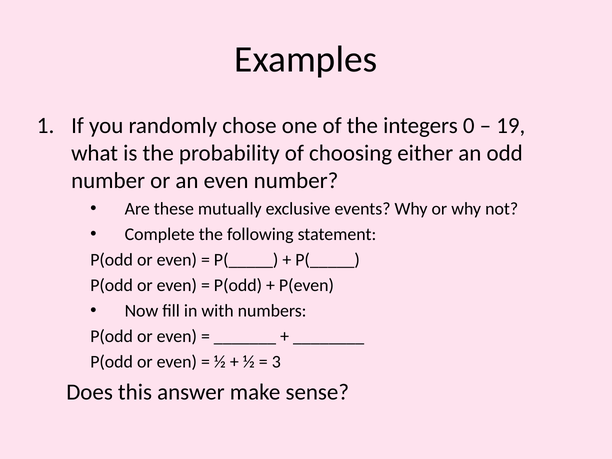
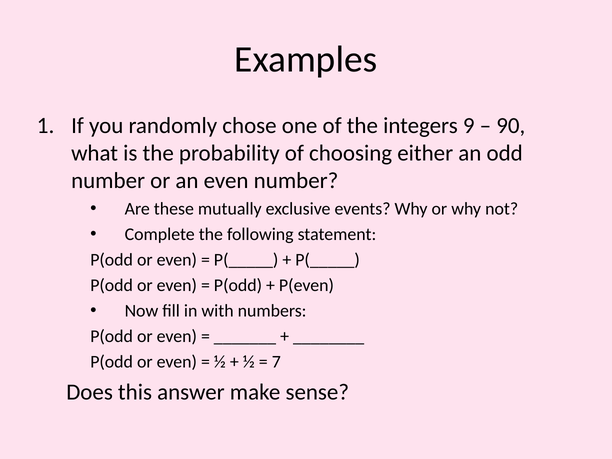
0: 0 -> 9
19: 19 -> 90
3: 3 -> 7
